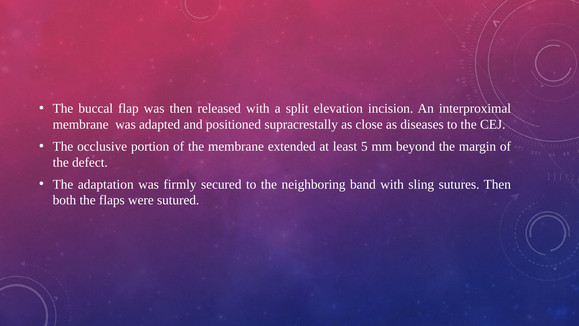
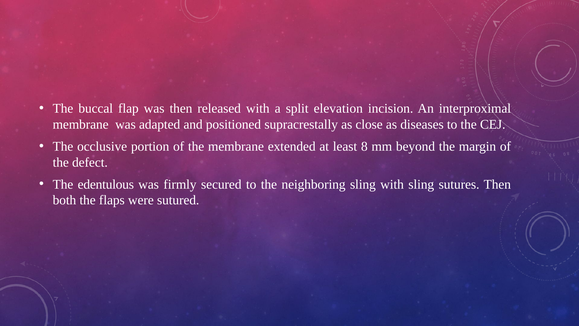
5: 5 -> 8
adaptation: adaptation -> edentulous
neighboring band: band -> sling
